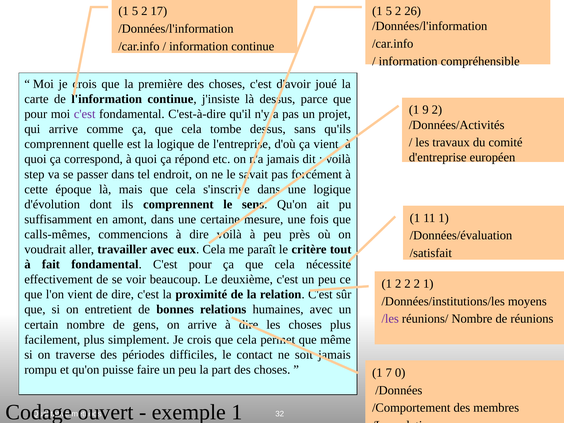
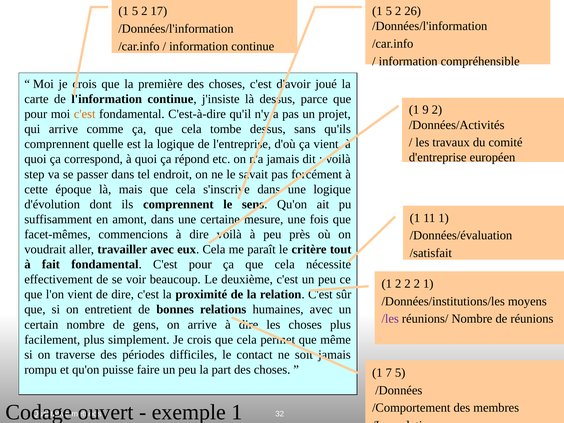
c'est at (85, 114) colour: purple -> orange
calls-mêmes: calls-mêmes -> facet-mêmes
7 0: 0 -> 5
